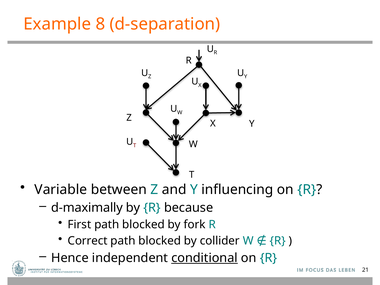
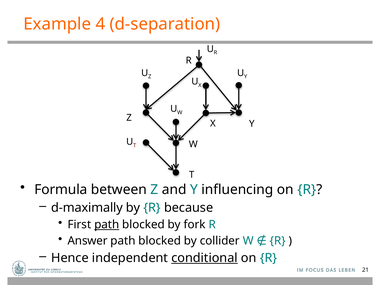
8: 8 -> 4
Variable: Variable -> Formula
path at (107, 225) underline: none -> present
Correct: Correct -> Answer
